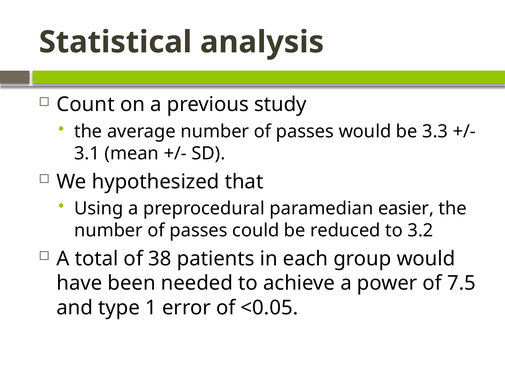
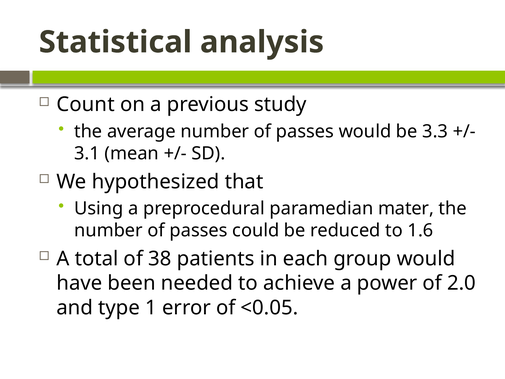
easier: easier -> mater
3.2: 3.2 -> 1.6
7.5: 7.5 -> 2.0
